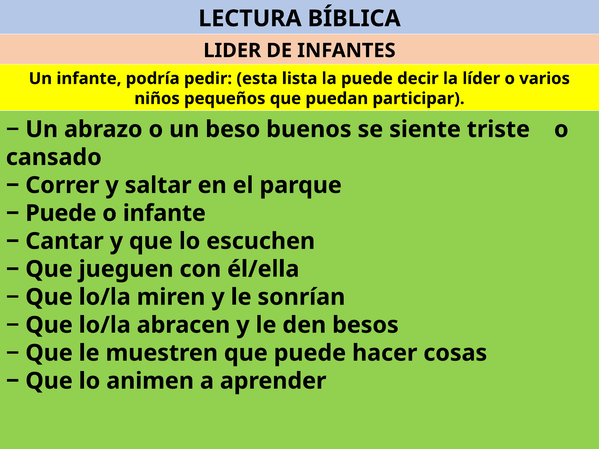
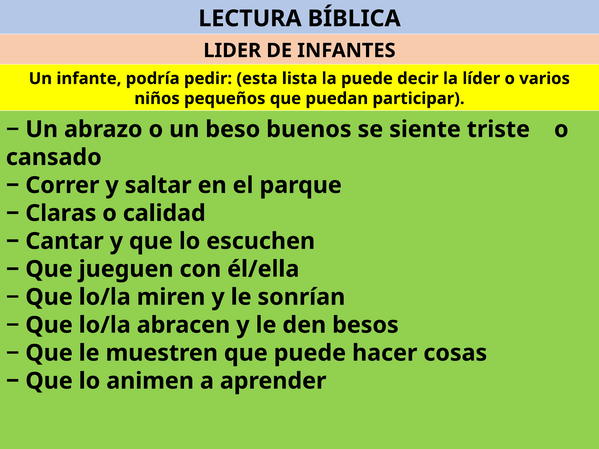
Puede at (61, 213): Puede -> Claras
o infante: infante -> calidad
